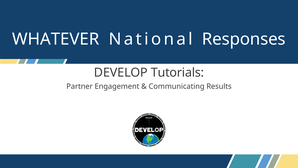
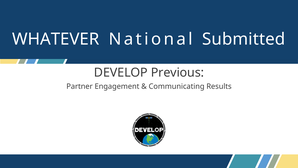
Responses: Responses -> Submitted
Tutorials: Tutorials -> Previous
